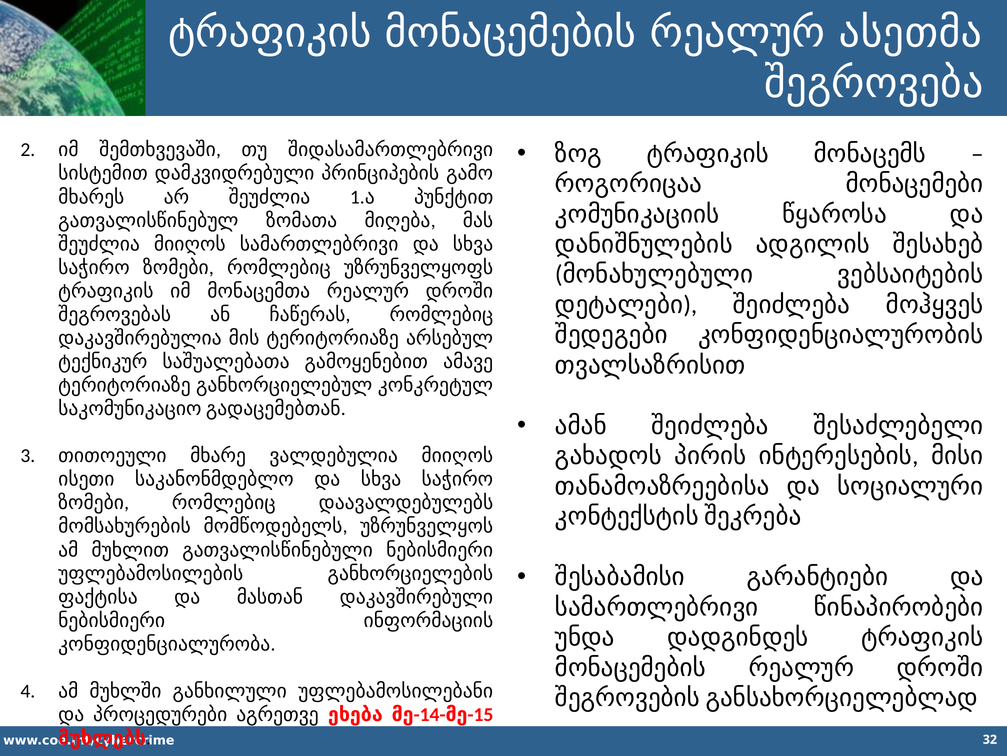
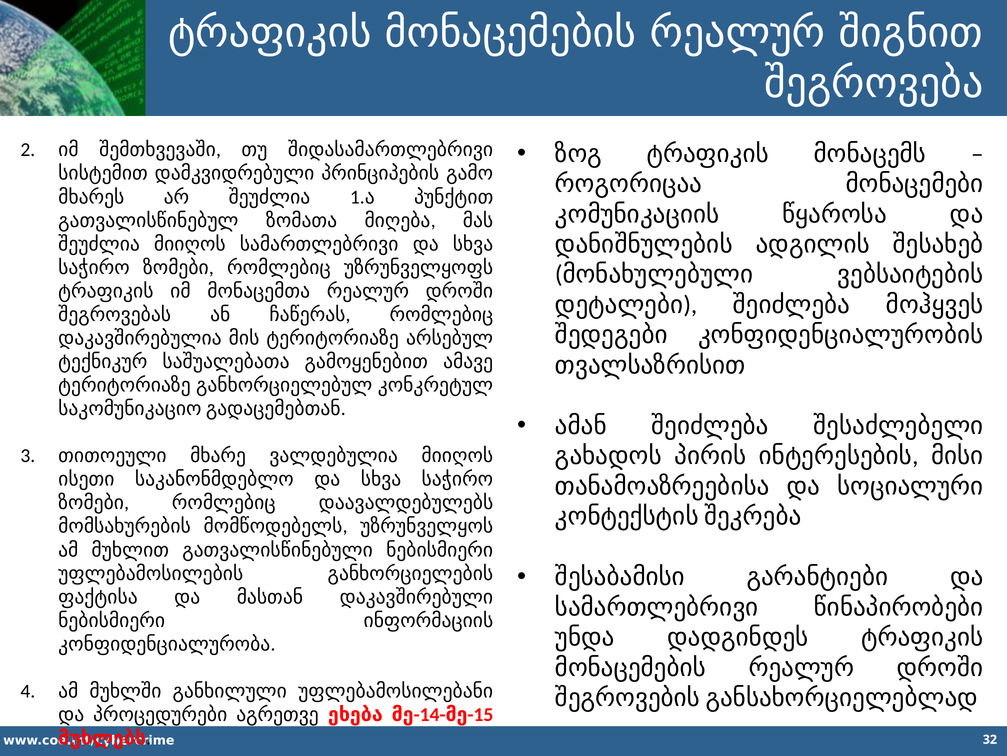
ასეთმა: ასეთმა -> შიგნით
